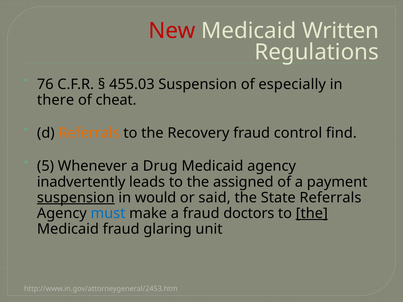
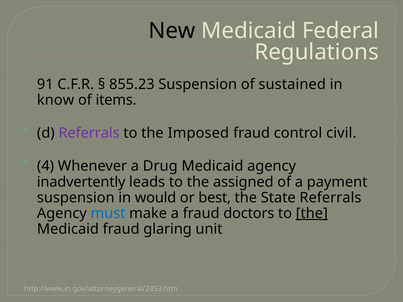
New colour: red -> black
Written: Written -> Federal
76: 76 -> 91
455.03: 455.03 -> 855.23
especially: especially -> sustained
there: there -> know
cheat: cheat -> items
Referrals at (89, 133) colour: orange -> purple
Recovery: Recovery -> Imposed
find: find -> civil
5: 5 -> 4
suspension at (76, 198) underline: present -> none
said: said -> best
